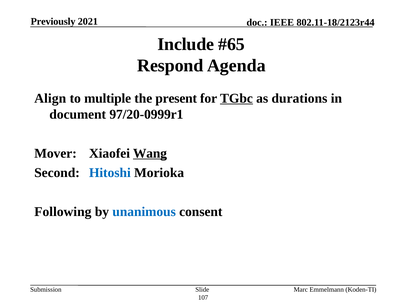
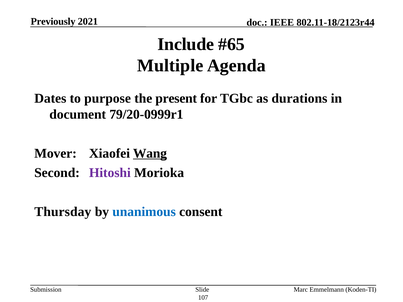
Respond: Respond -> Multiple
Align: Align -> Dates
multiple: multiple -> purpose
TGbc underline: present -> none
97/20-0999r1: 97/20-0999r1 -> 79/20-0999r1
Hitoshi colour: blue -> purple
Following: Following -> Thursday
